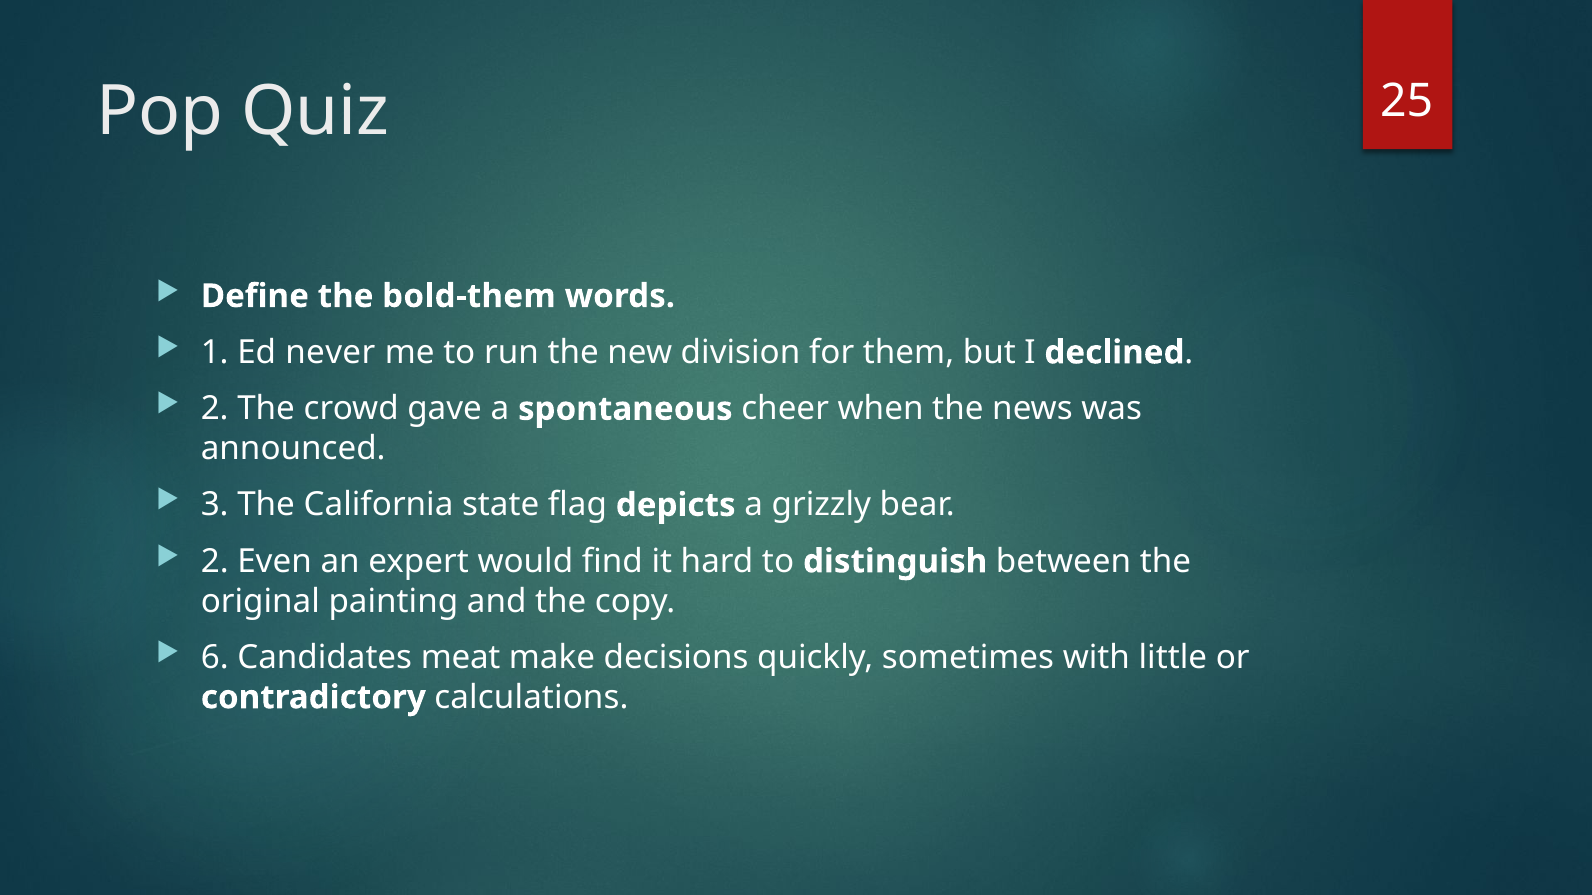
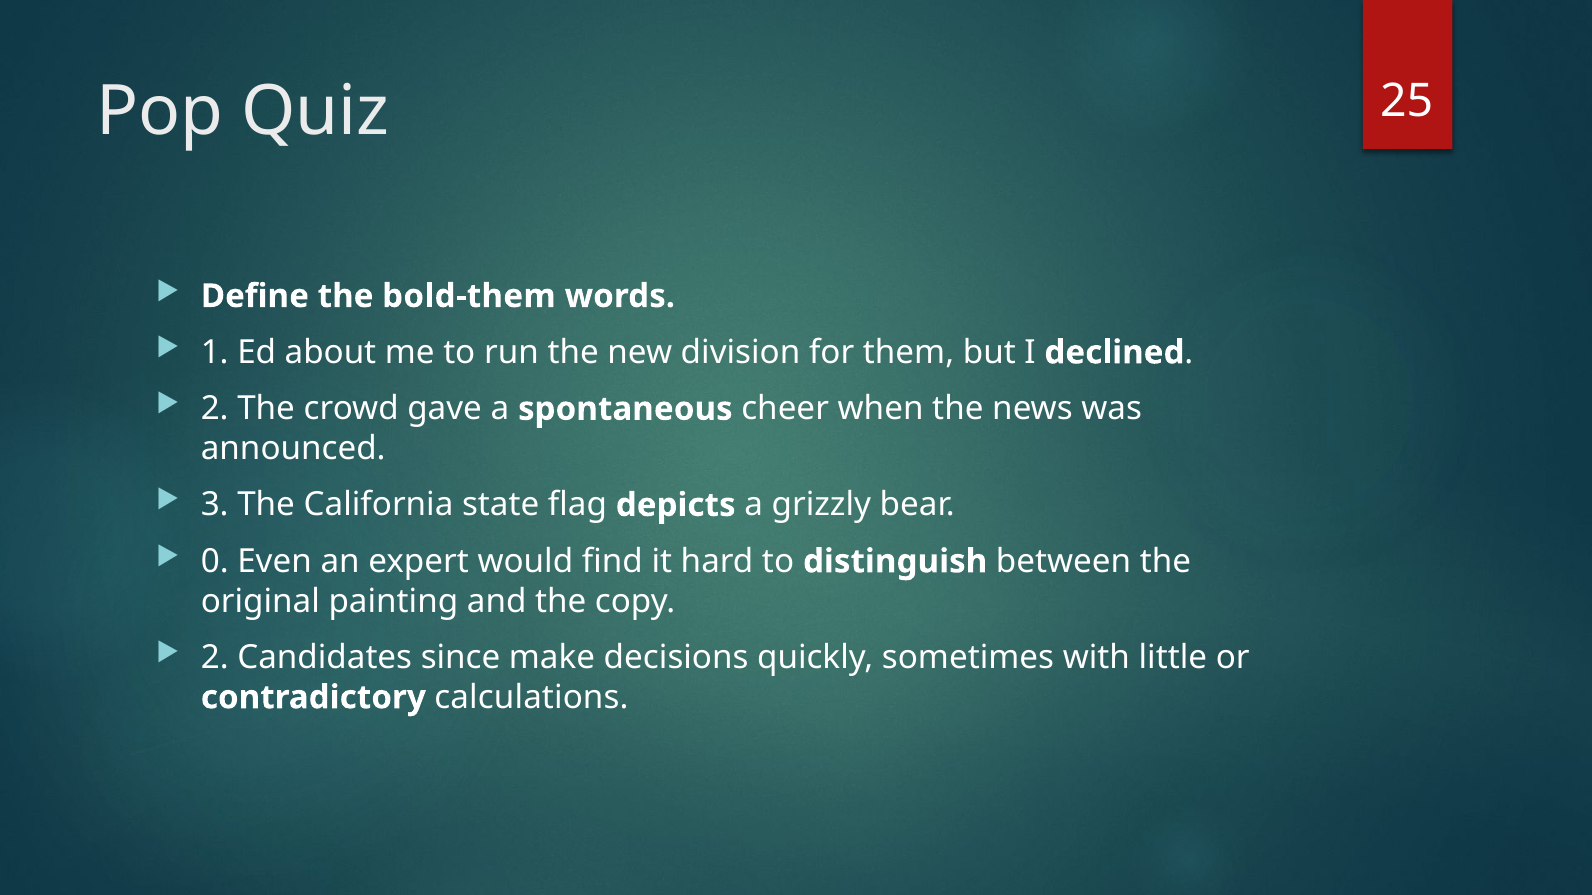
never: never -> about
2 at (215, 562): 2 -> 0
6 at (215, 658): 6 -> 2
meat: meat -> since
